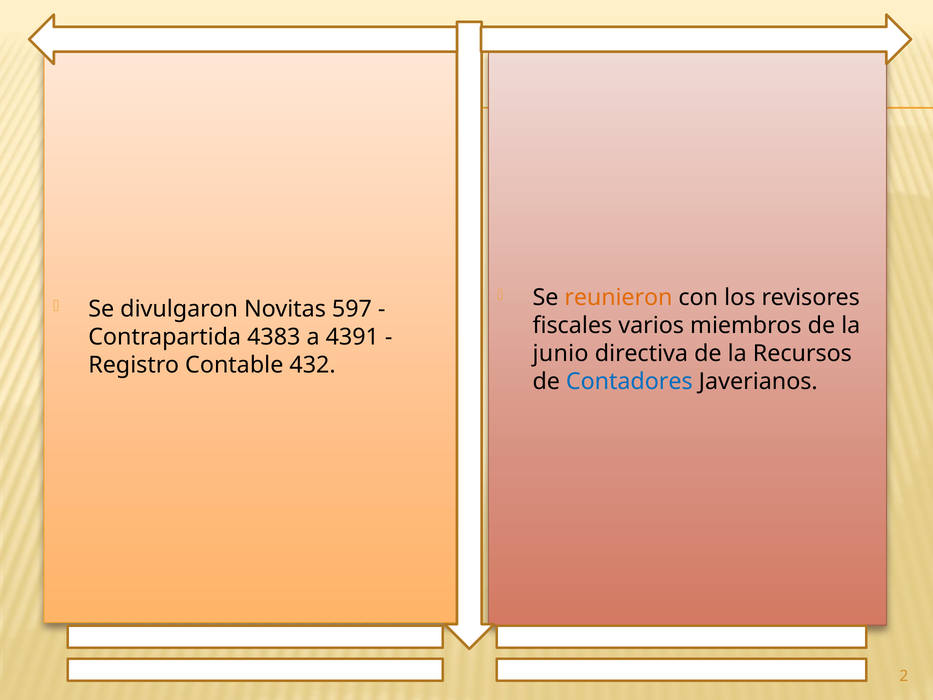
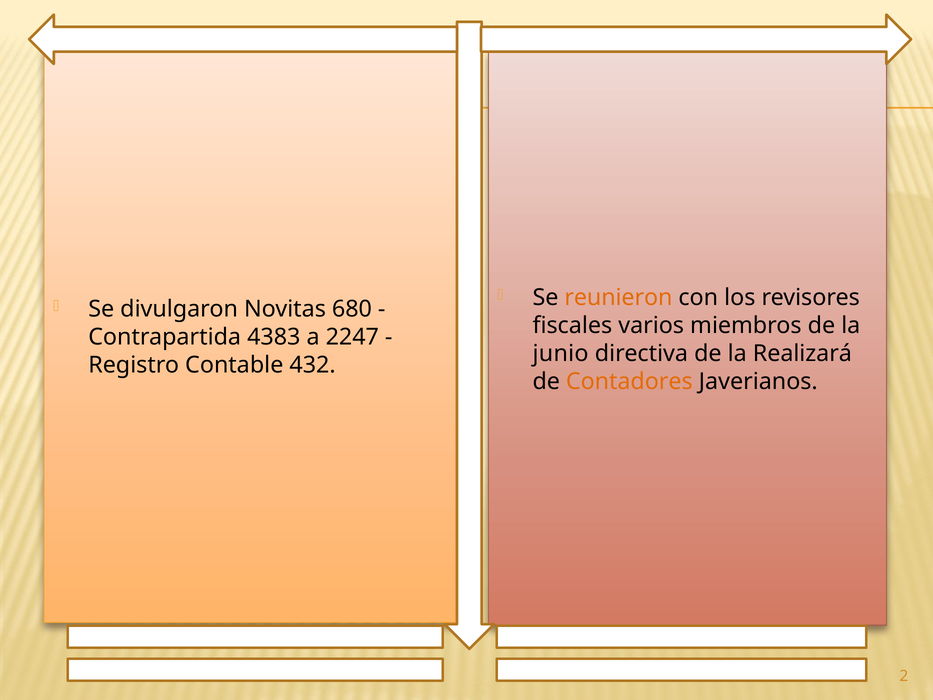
597: 597 -> 680
4391: 4391 -> 2247
Recursos: Recursos -> Realizará
Contadores colour: blue -> orange
